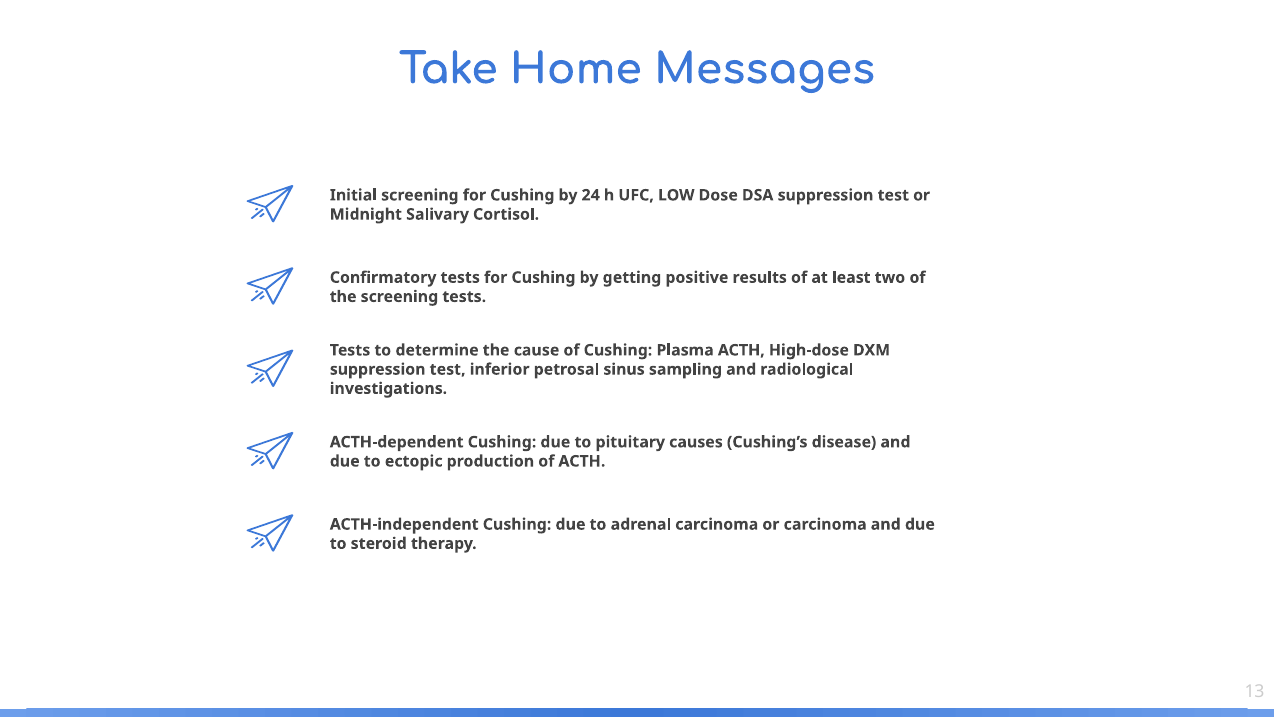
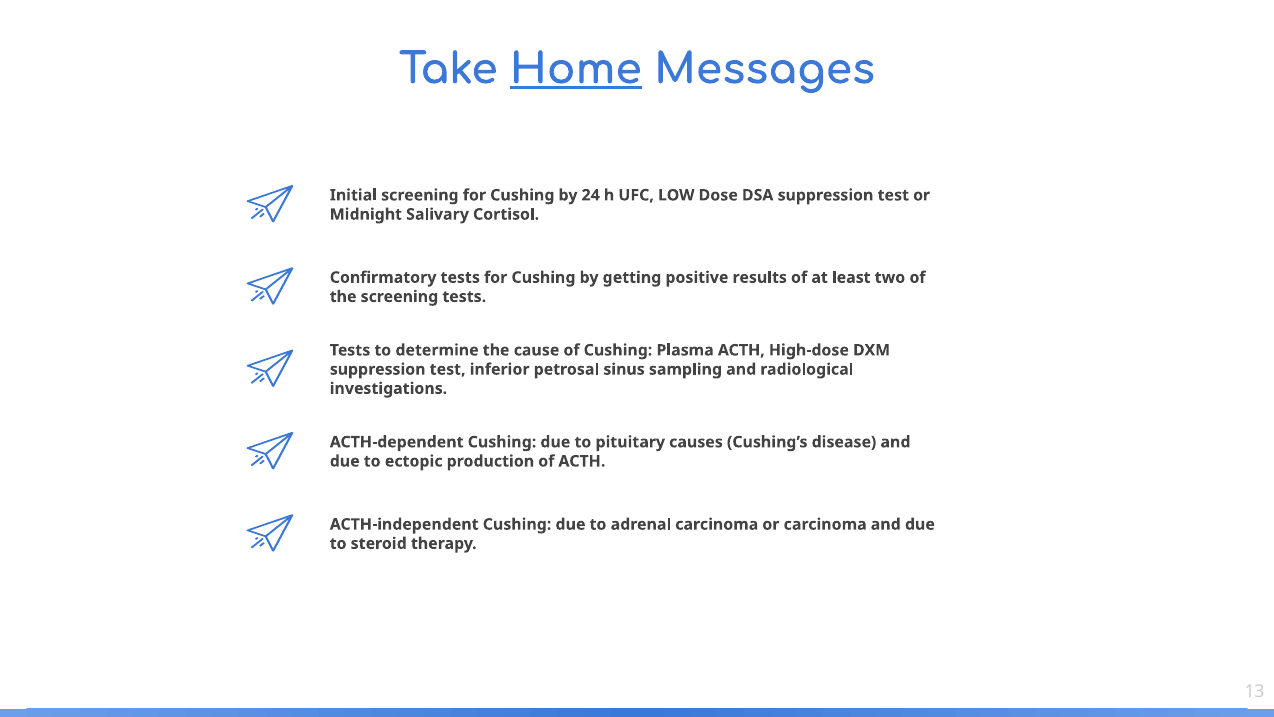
Home underline: none -> present
